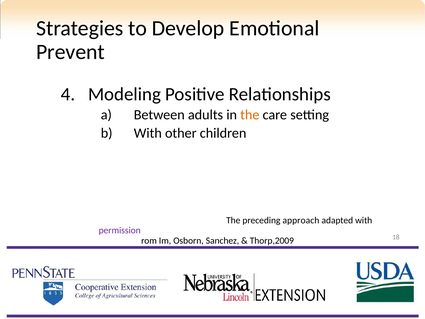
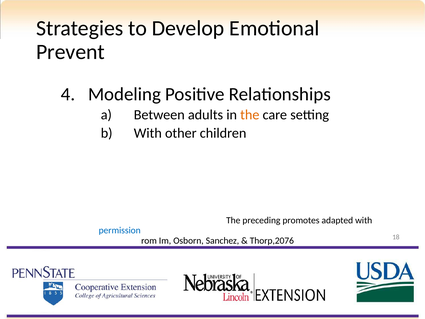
approach: approach -> promotes
permission colour: purple -> blue
Thorp,2009: Thorp,2009 -> Thorp,2076
